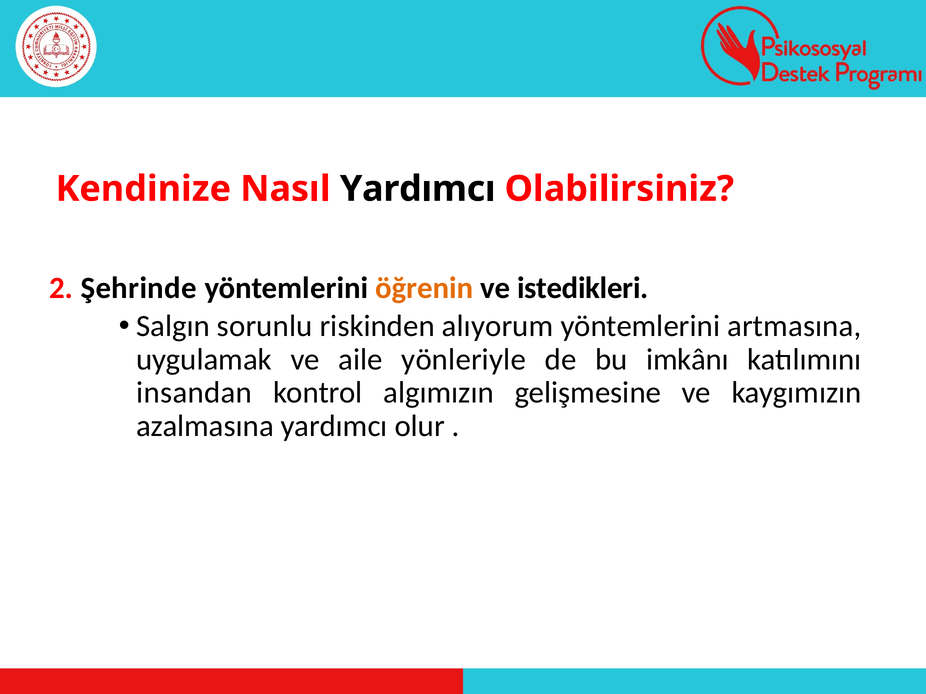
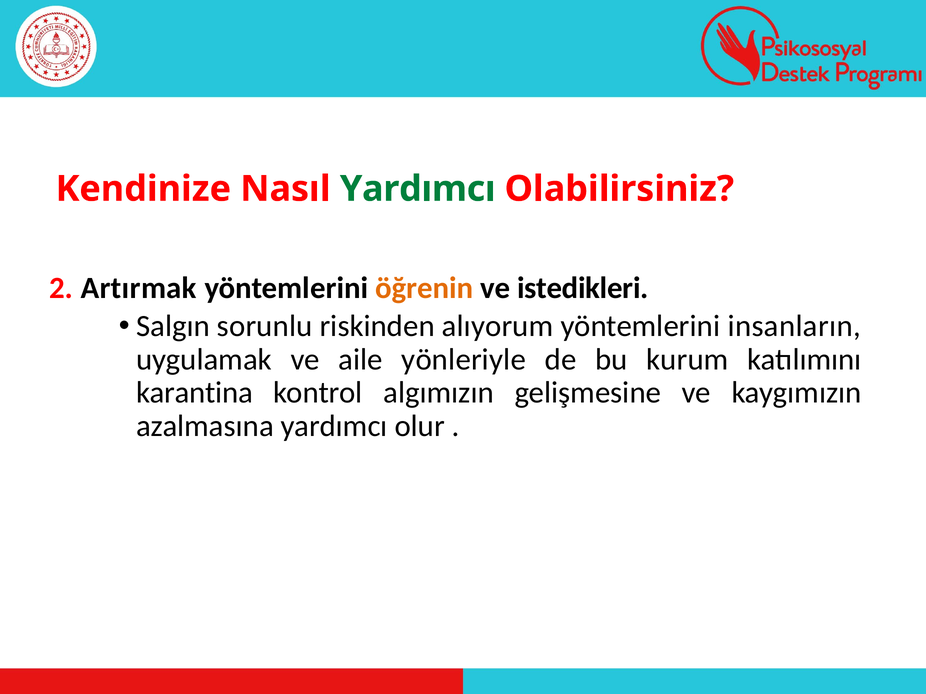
Yardımcı at (418, 189) colour: black -> green
Şehrinde: Şehrinde -> Artırmak
artmasına: artmasına -> insanların
imkânı: imkânı -> kurum
insandan: insandan -> karantina
